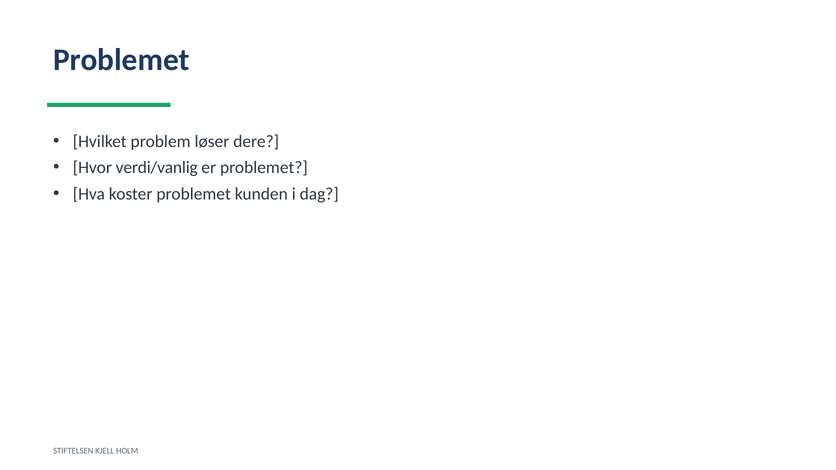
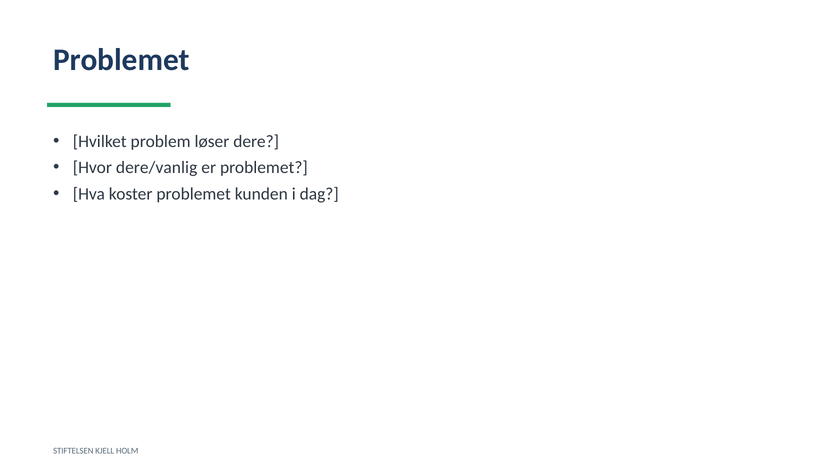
verdi/vanlig: verdi/vanlig -> dere/vanlig
